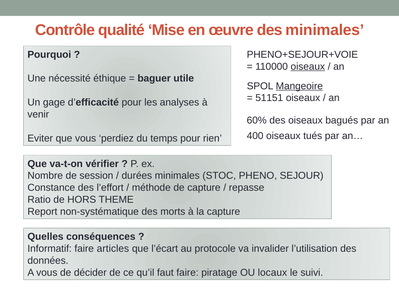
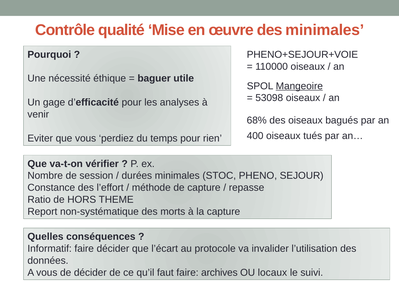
oiseaux at (308, 67) underline: present -> none
51151: 51151 -> 53098
60%: 60% -> 68%
faire articles: articles -> décider
piratage: piratage -> archives
